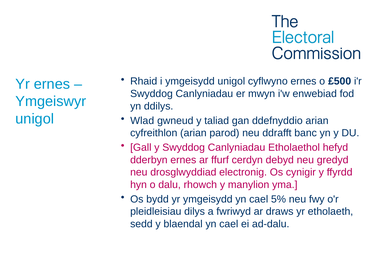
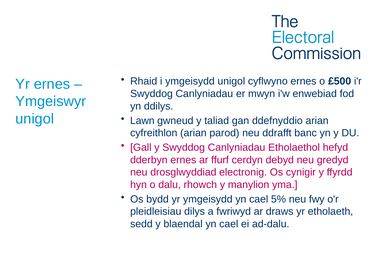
Wlad: Wlad -> Lawn
